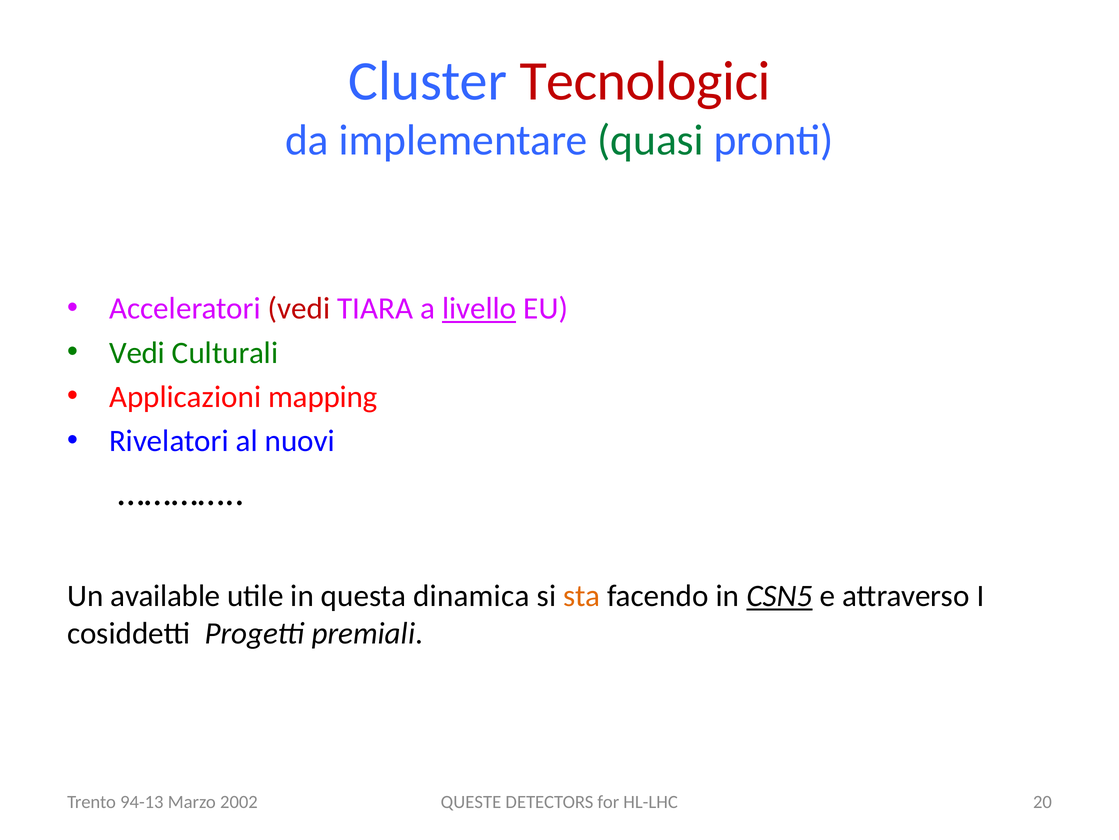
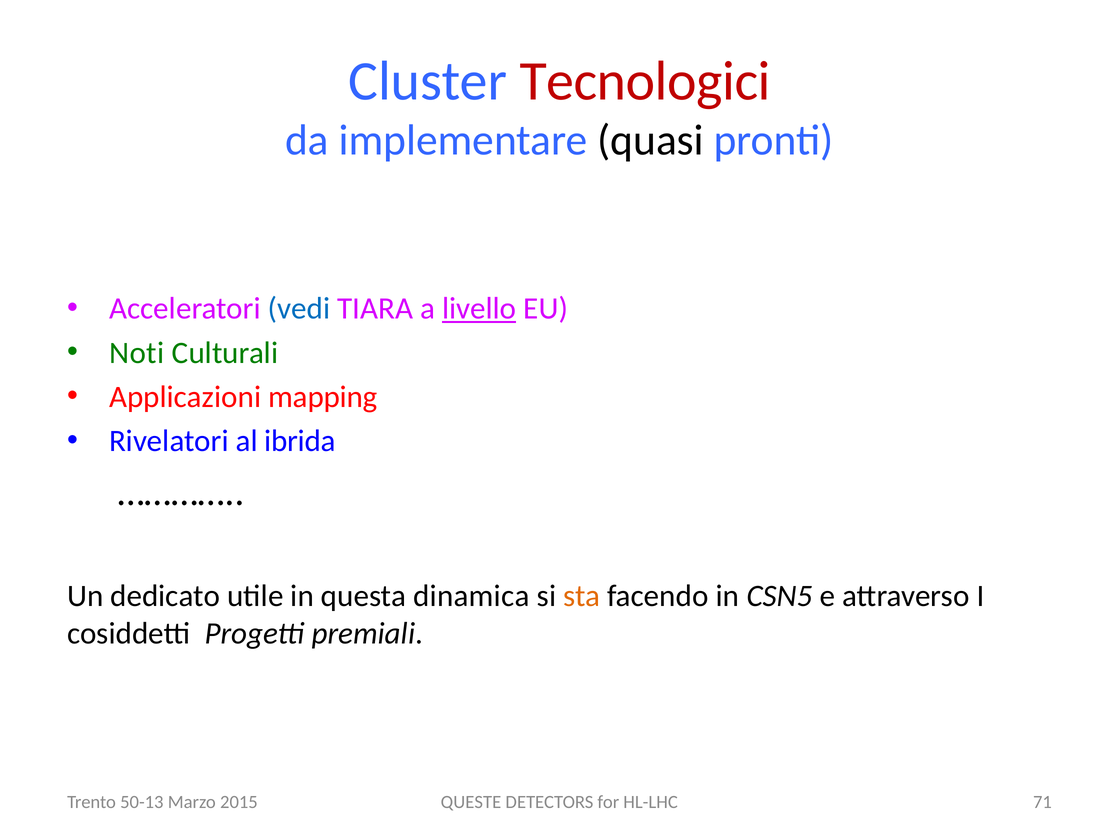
quasi colour: green -> black
vedi at (299, 308) colour: red -> blue
Vedi at (137, 353): Vedi -> Noti
nuovi: nuovi -> ibrida
available: available -> dedicato
CSN5 underline: present -> none
20: 20 -> 71
94-13: 94-13 -> 50-13
2002: 2002 -> 2015
